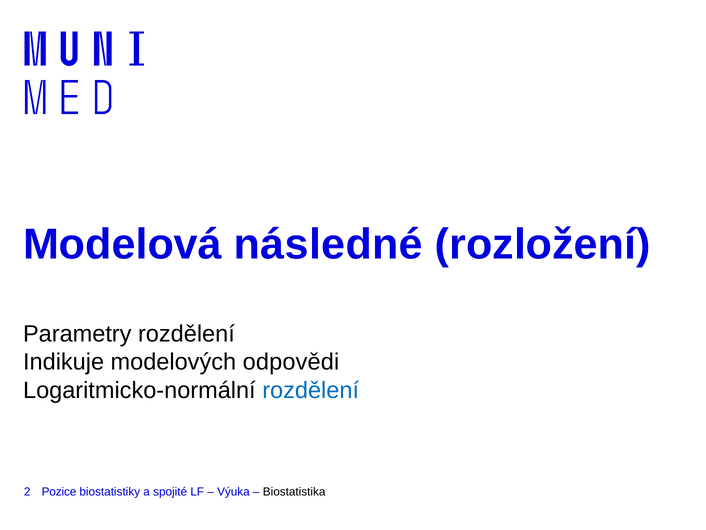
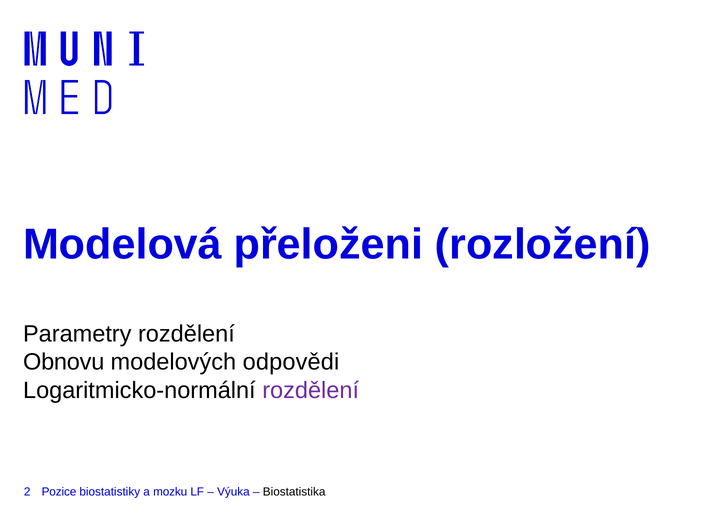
následné: následné -> přeloženi
Indikuje: Indikuje -> Obnovu
rozdělení at (311, 390) colour: blue -> purple
spojité: spojité -> mozku
